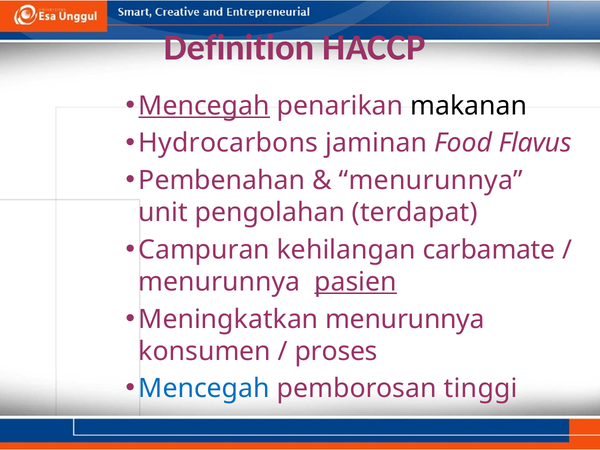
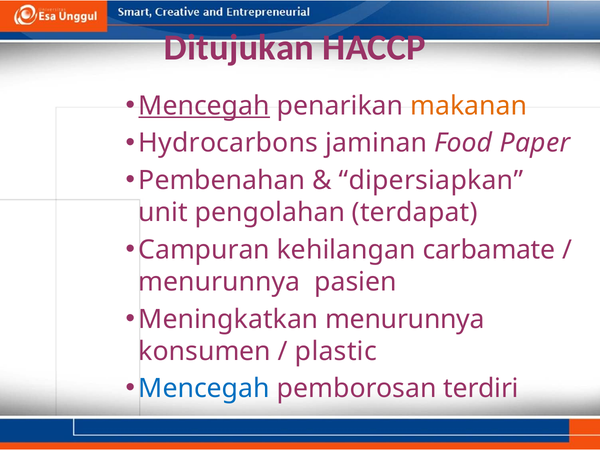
Definition: Definition -> Ditujukan
makanan colour: black -> orange
Flavus: Flavus -> Paper
menurunnya at (431, 181): menurunnya -> dipersiapkan
pasien underline: present -> none
proses: proses -> plastic
tinggi: tinggi -> terdiri
